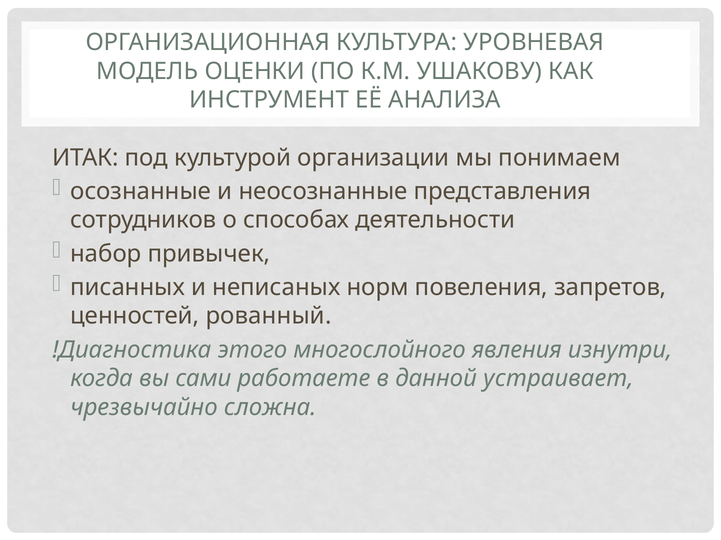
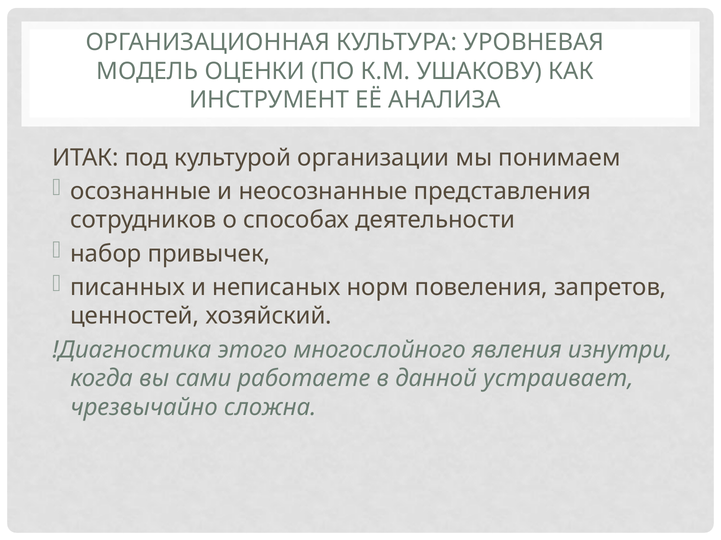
рованный: рованный -> хозяйский
